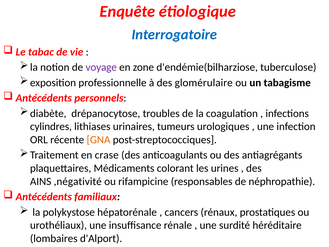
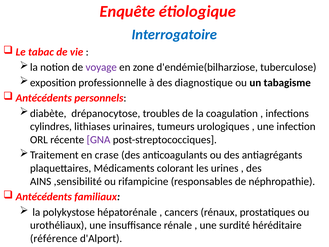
glomérulaire: glomérulaire -> diagnostique
GNA colour: orange -> purple
,négativité: ,négativité -> ,sensibilité
lombaires: lombaires -> référence
